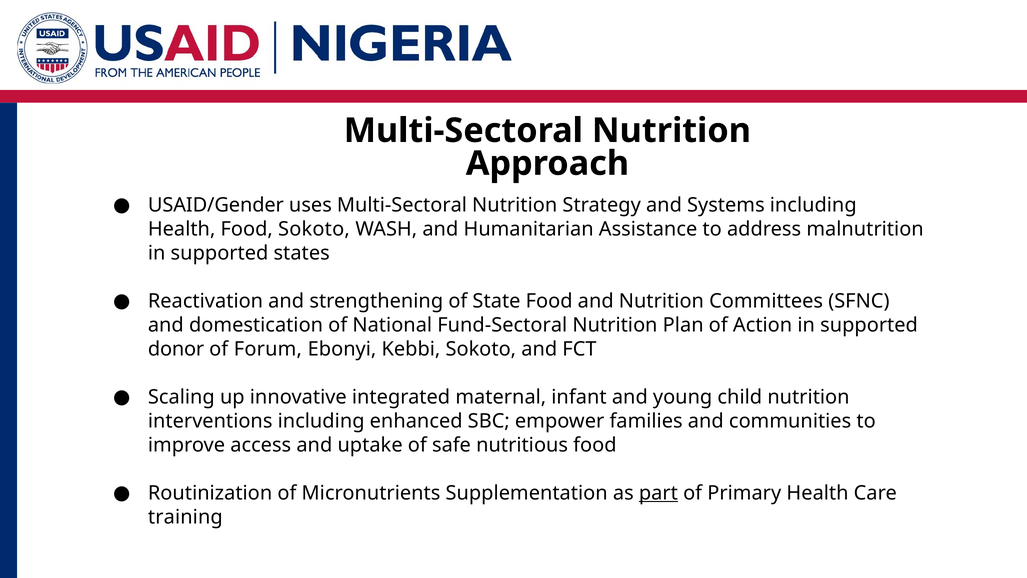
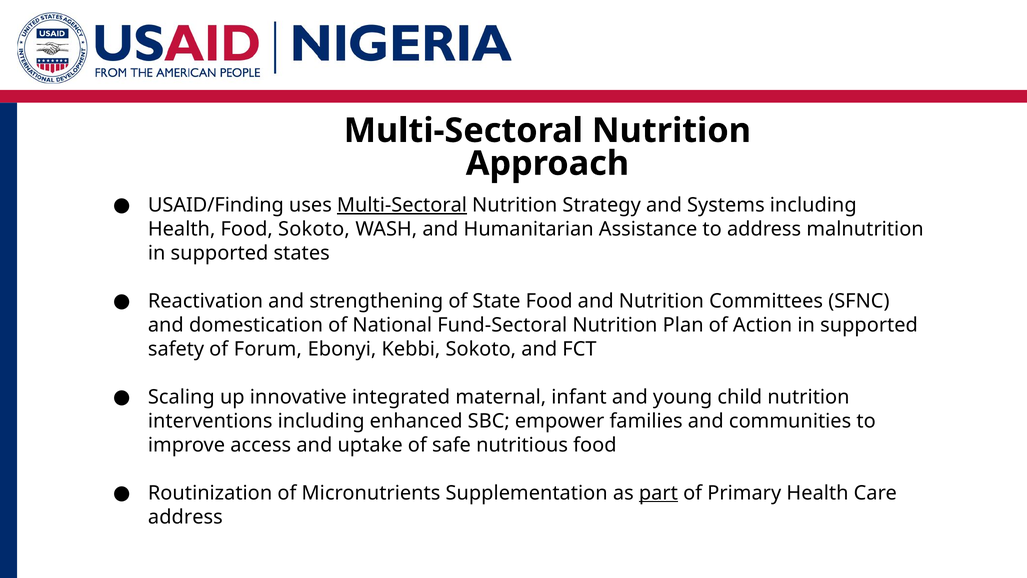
USAID/Gender: USAID/Gender -> USAID/Finding
Multi-Sectoral at (402, 205) underline: none -> present
donor: donor -> safety
training at (185, 517): training -> address
